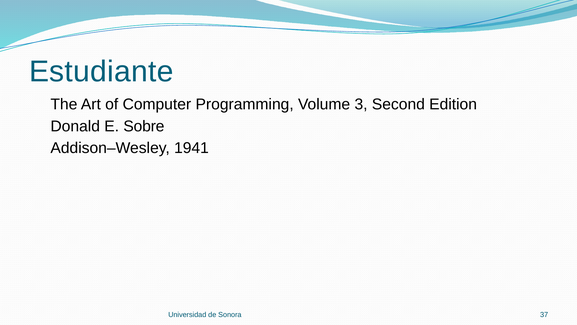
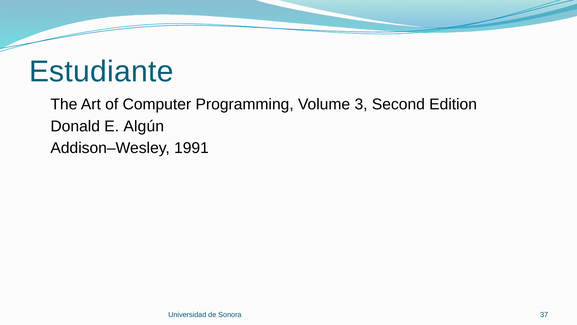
Sobre: Sobre -> Algún
1941: 1941 -> 1991
